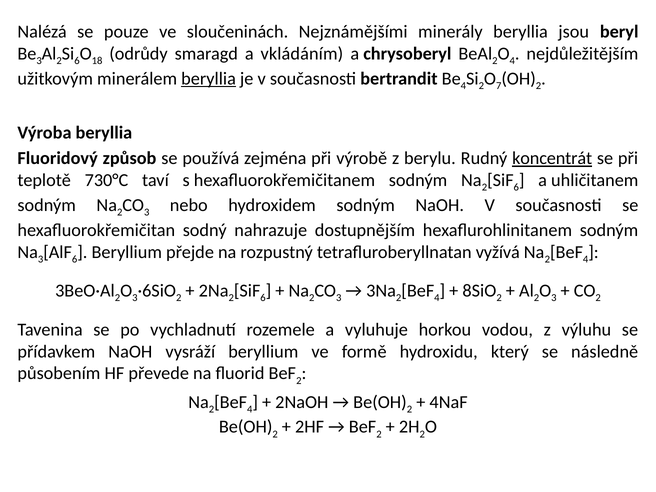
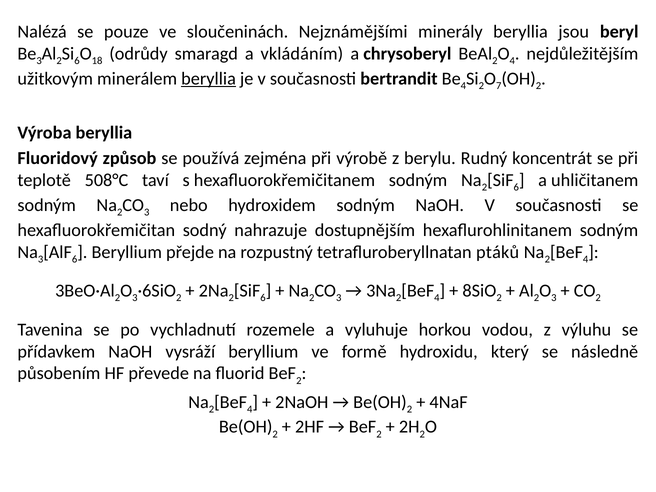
koncentrát underline: present -> none
730°C: 730°C -> 508°C
vyžívá: vyžívá -> ptáků
